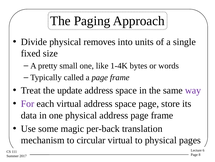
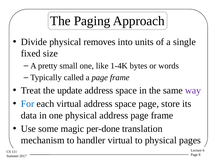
For colour: purple -> blue
per-back: per-back -> per-done
circular: circular -> handler
